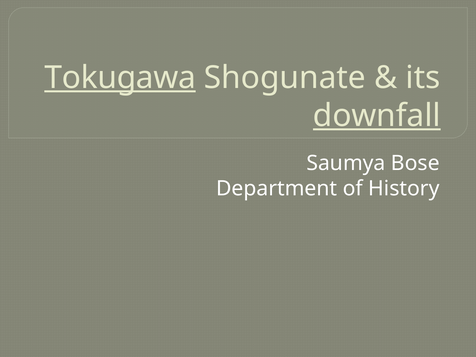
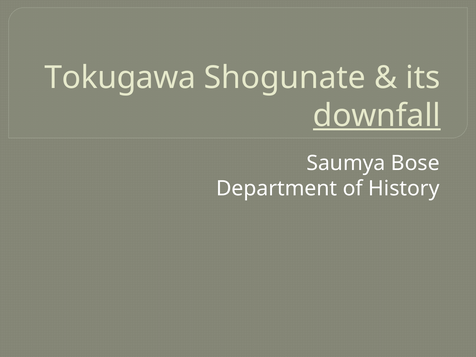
Tokugawa underline: present -> none
